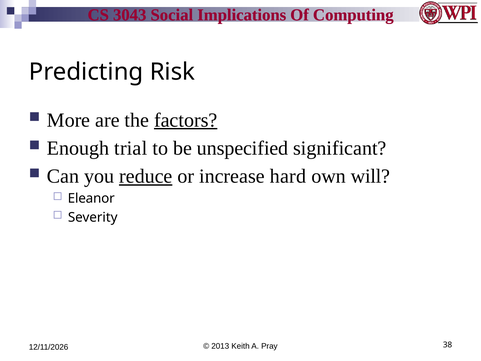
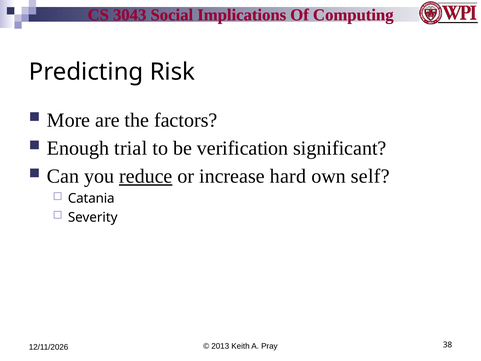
factors underline: present -> none
unspecified: unspecified -> verification
will: will -> self
Eleanor: Eleanor -> Catania
